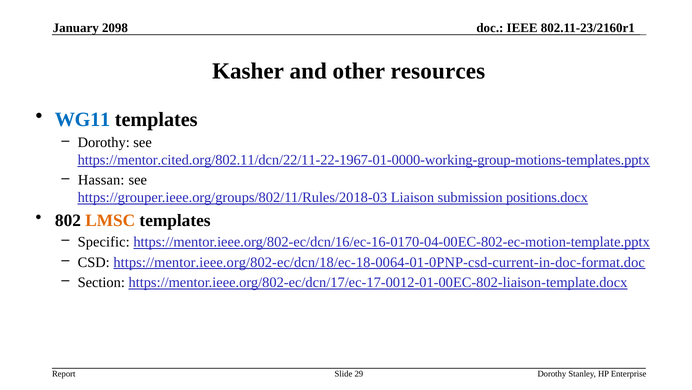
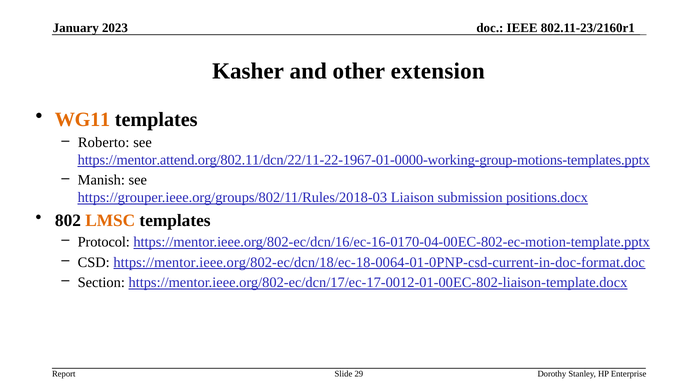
2098: 2098 -> 2023
resources: resources -> extension
WG11 colour: blue -> orange
Dorothy at (104, 142): Dorothy -> Roberto
https://mentor.cited.org/802.11/dcn/22/11-22-1967-01-0000-working-group-motions-templates.pptx: https://mentor.cited.org/802.11/dcn/22/11-22-1967-01-0000-working-group-motions-templates.pptx -> https://mentor.attend.org/802.11/dcn/22/11-22-1967-01-0000-working-group-motions-templates.pptx
Hassan: Hassan -> Manish
Specific: Specific -> Protocol
